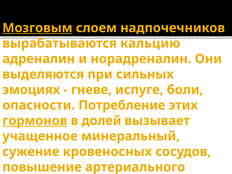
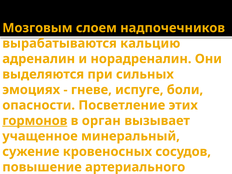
Мозговым underline: present -> none
Потребление: Потребление -> Посветление
долей: долей -> орган
